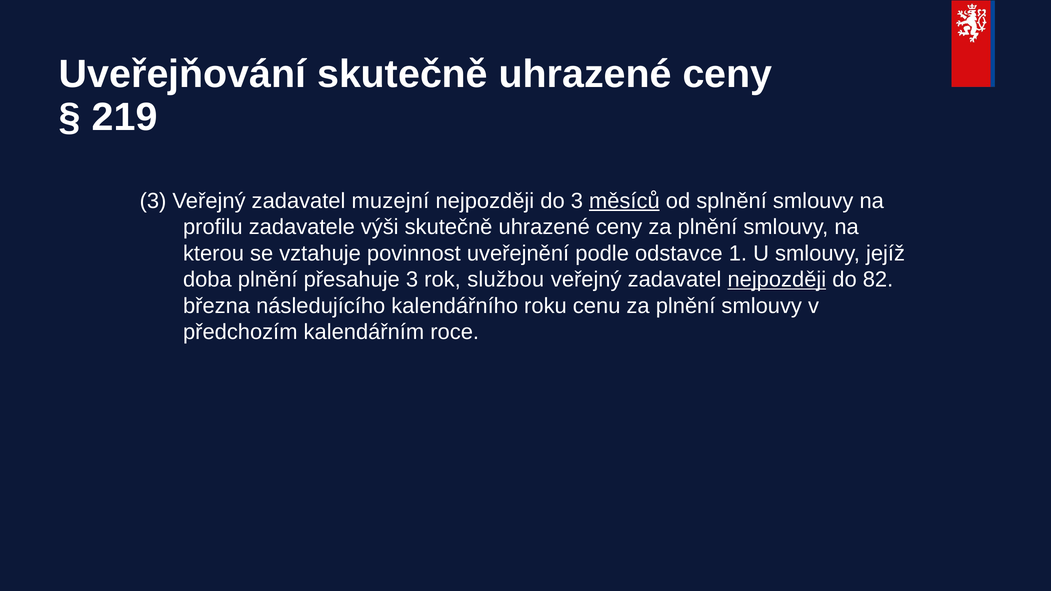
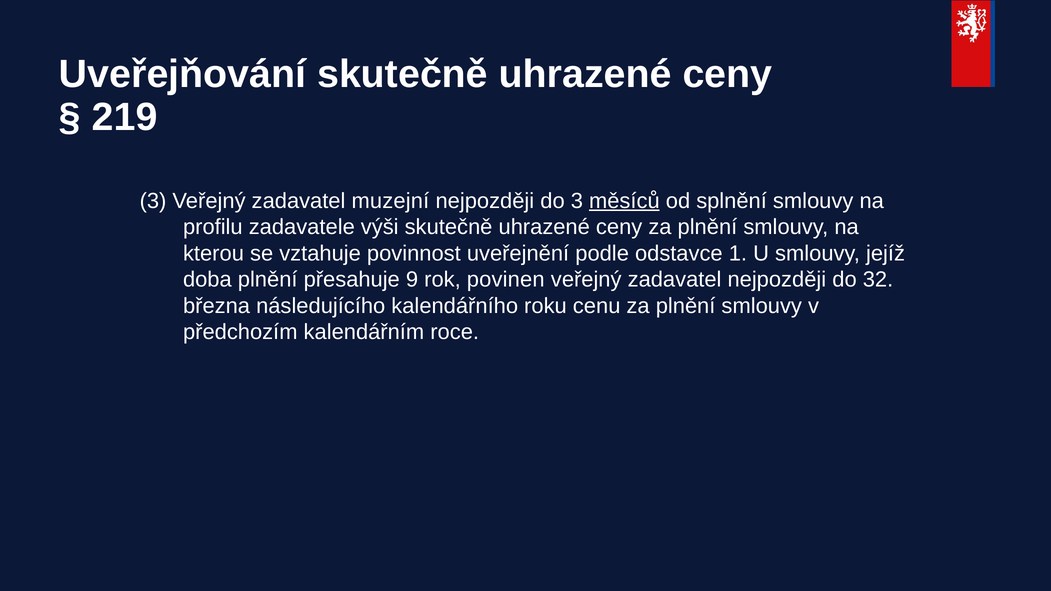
přesahuje 3: 3 -> 9
službou: službou -> povinen
nejpozději at (777, 280) underline: present -> none
82: 82 -> 32
